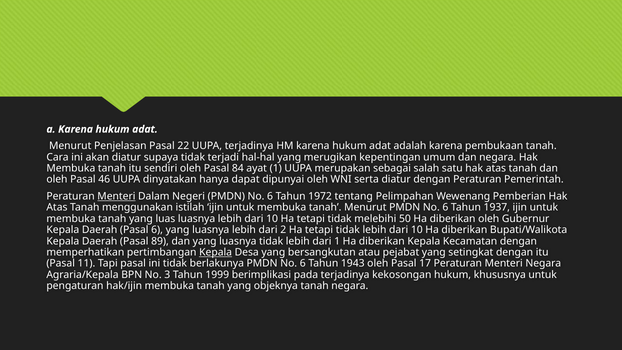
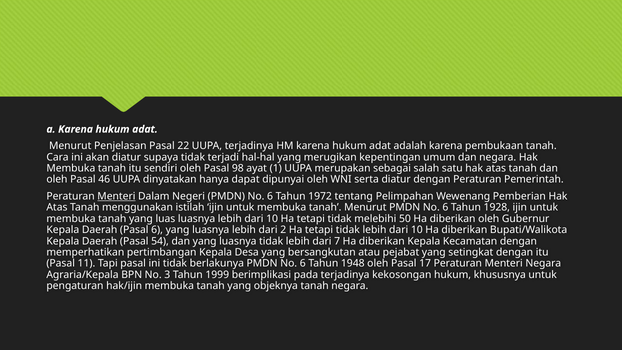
84: 84 -> 98
1937: 1937 -> 1928
89: 89 -> 54
dari 1: 1 -> 7
Kepala at (216, 252) underline: present -> none
1943: 1943 -> 1948
